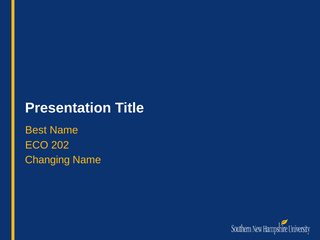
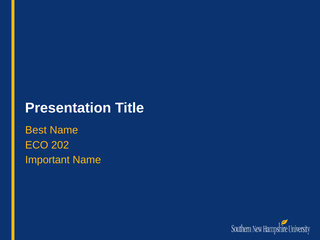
Changing: Changing -> Important
